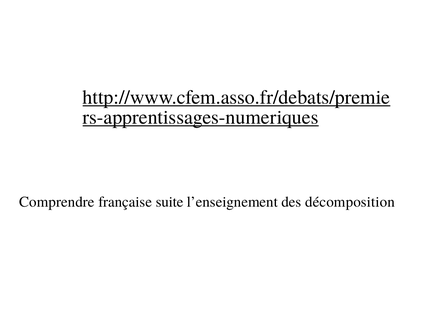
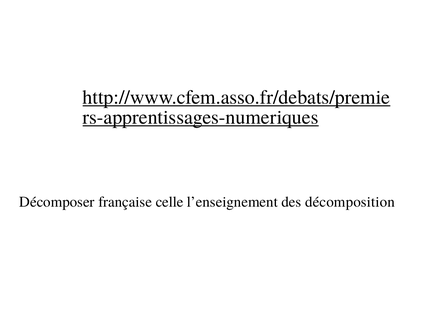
Comprendre: Comprendre -> Décomposer
suite: suite -> celle
